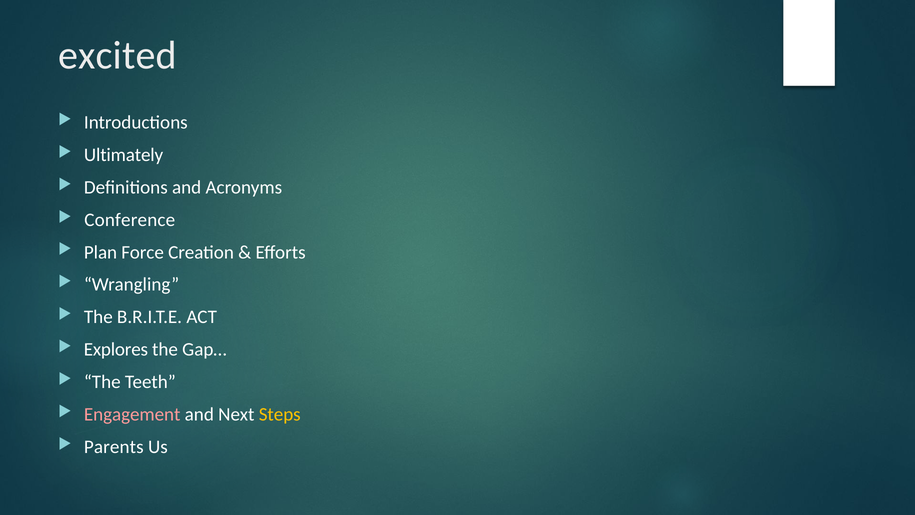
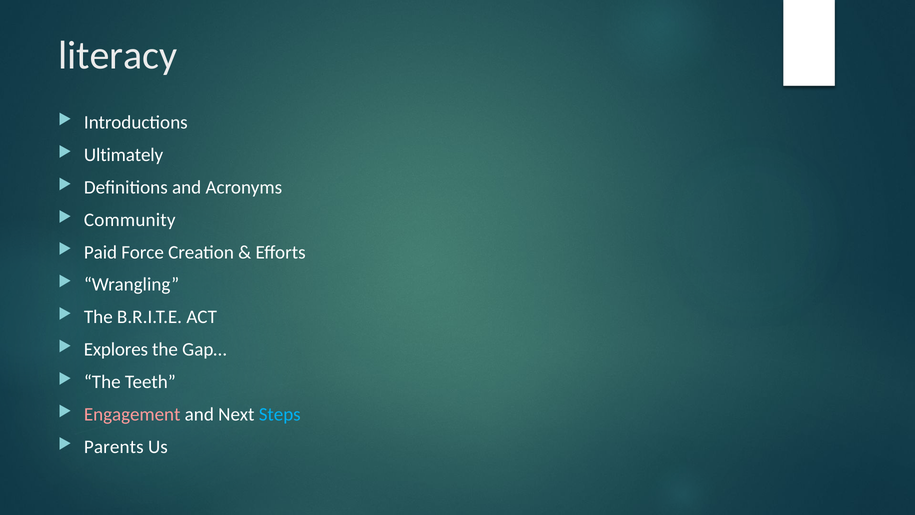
excited: excited -> literacy
Conference: Conference -> Community
Plan: Plan -> Paid
Steps colour: yellow -> light blue
